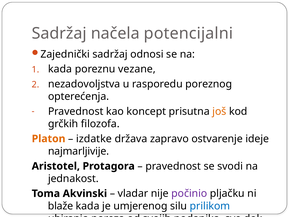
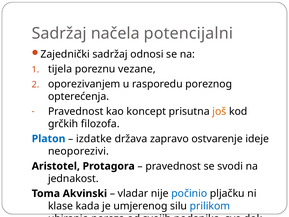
kada at (60, 69): kada -> tijela
nezadovoljstva: nezadovoljstva -> oporezivanjem
Platon colour: orange -> blue
najmarljivije: najmarljivije -> neoporezivi
počinio colour: purple -> blue
blaže: blaže -> klase
